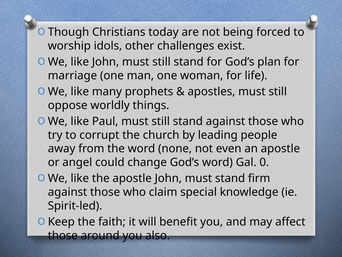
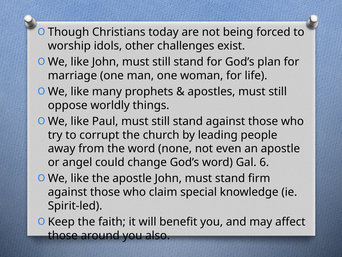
0: 0 -> 6
